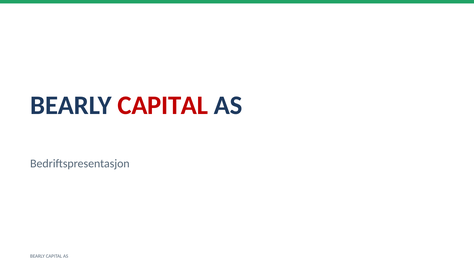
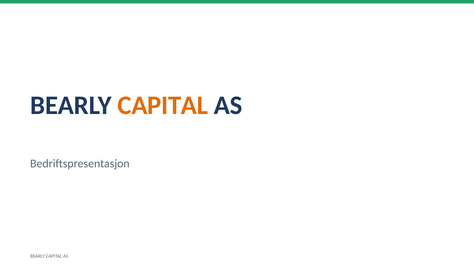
CAPITAL at (163, 105) colour: red -> orange
